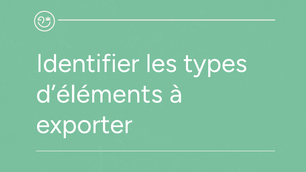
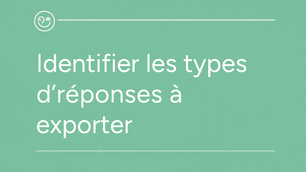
d’éléments: d’éléments -> d’réponses
